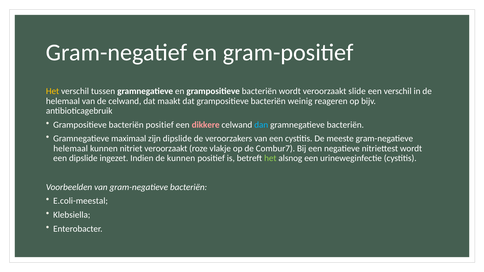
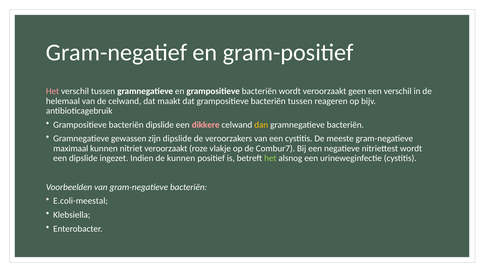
Het at (53, 91) colour: yellow -> pink
slide: slide -> geen
bacteriën weinig: weinig -> tussen
bacteriën positief: positief -> dipslide
dan colour: light blue -> yellow
maximaal: maximaal -> gewassen
helemaal at (71, 149): helemaal -> maximaal
